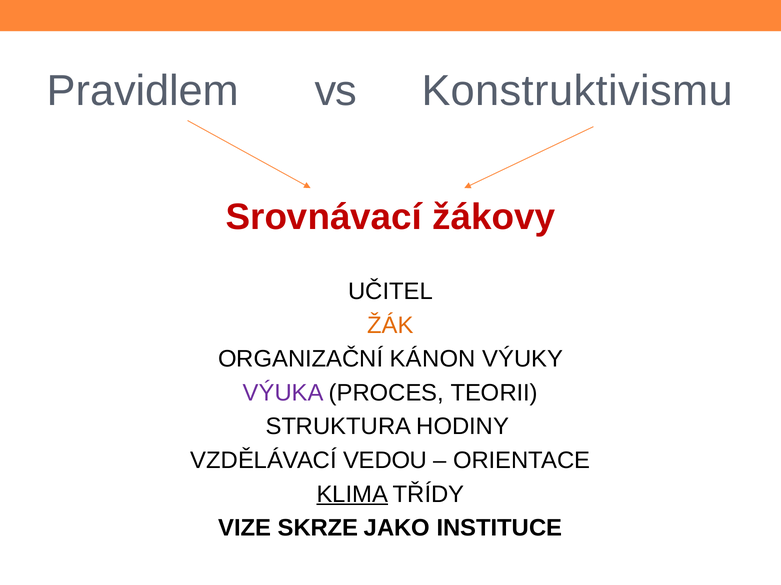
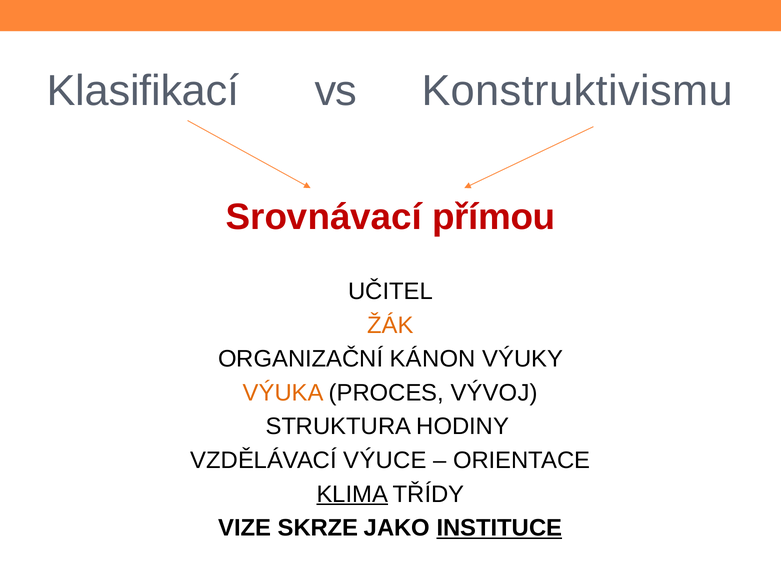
Pravidlem: Pravidlem -> Klasifikací
žákovy: žákovy -> přímou
VÝUKA colour: purple -> orange
TEORII: TEORII -> VÝVOJ
VEDOU: VEDOU -> VÝUCE
INSTITUCE underline: none -> present
